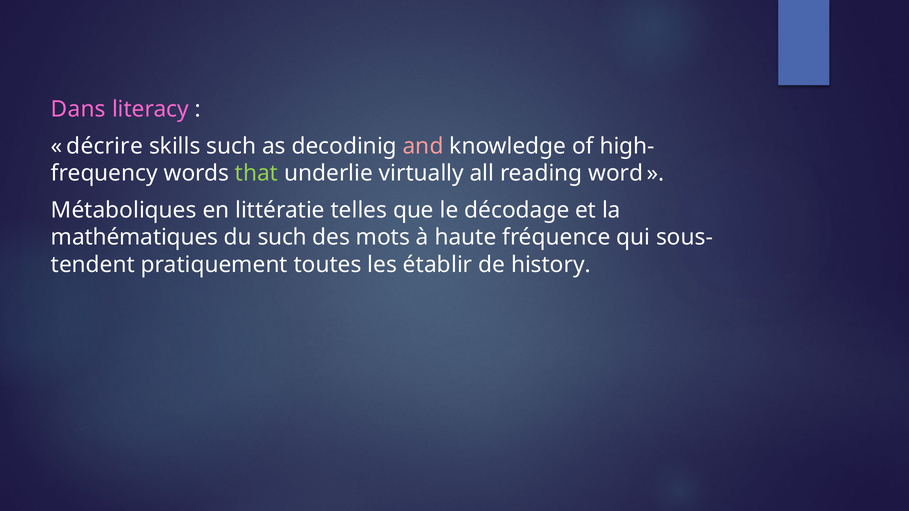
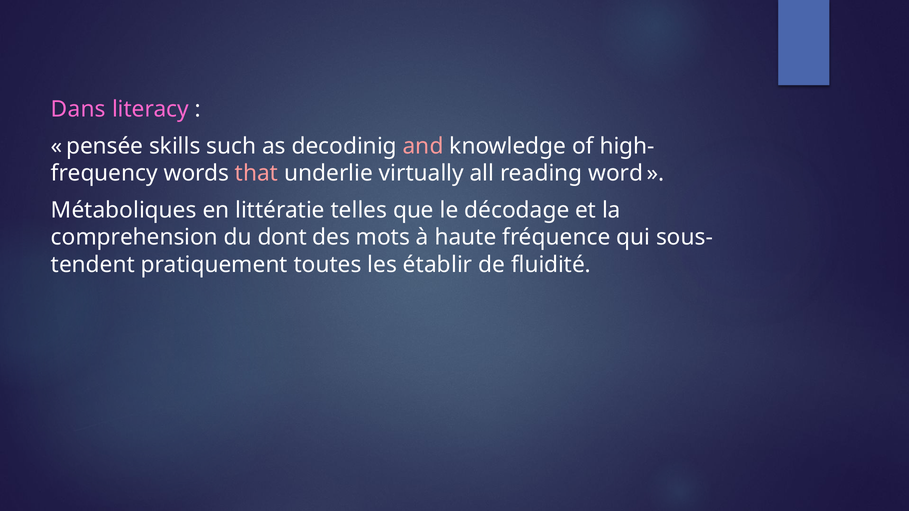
décrire: décrire -> pensée
that colour: light green -> pink
mathématiques: mathématiques -> comprehension
du such: such -> dont
history: history -> fluidité
